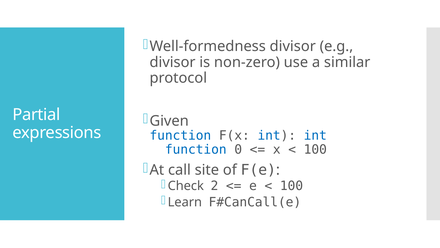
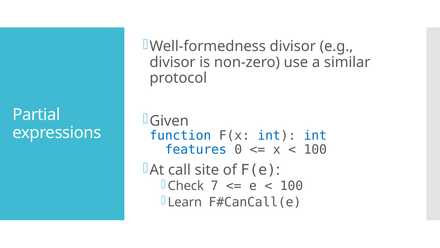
function at (196, 149): function -> features
2: 2 -> 7
